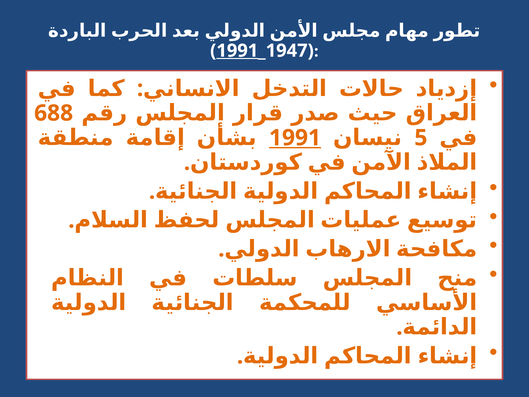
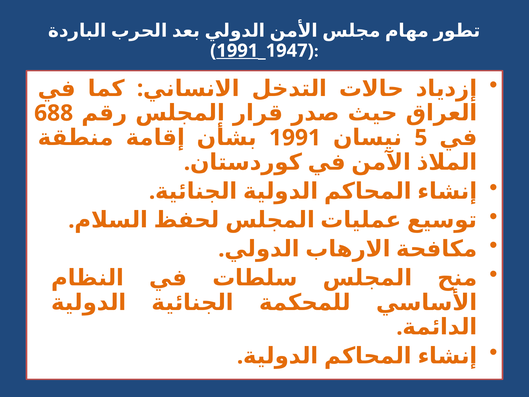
1991 at (295, 138) underline: present -> none
